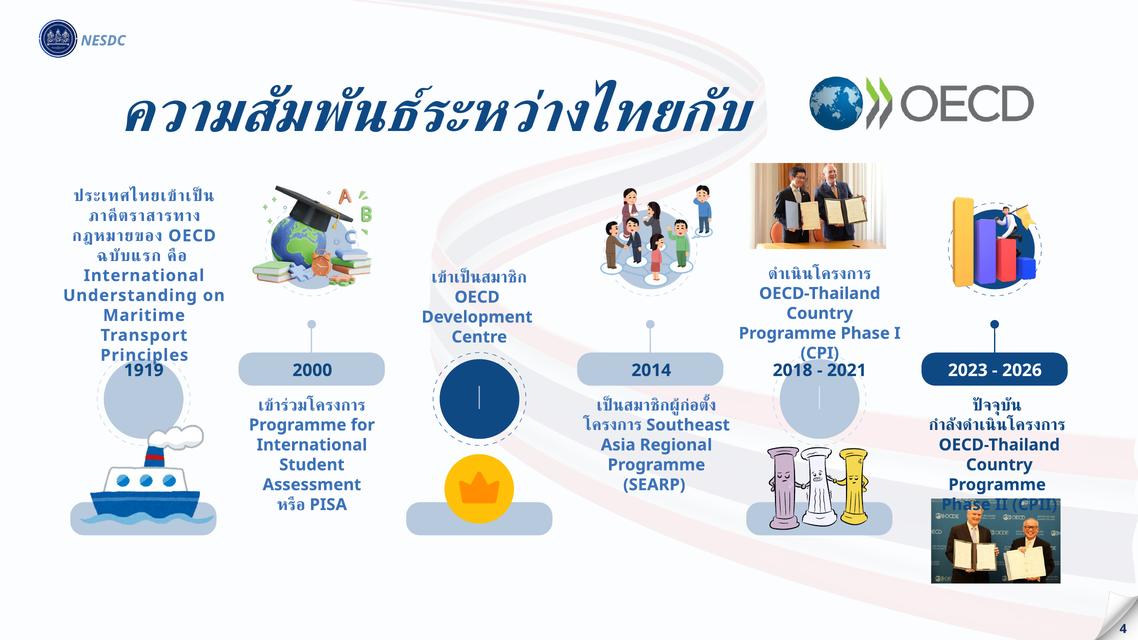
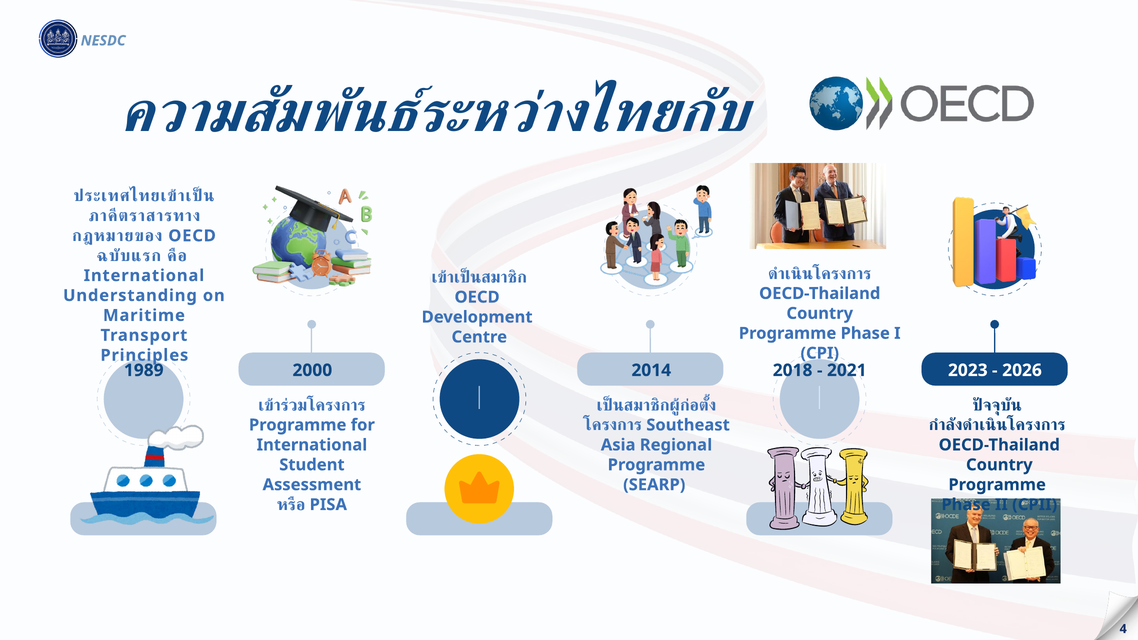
1919: 1919 -> 1989
